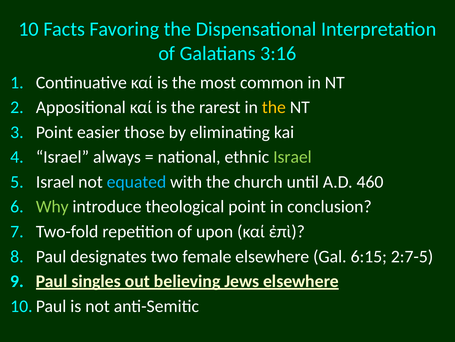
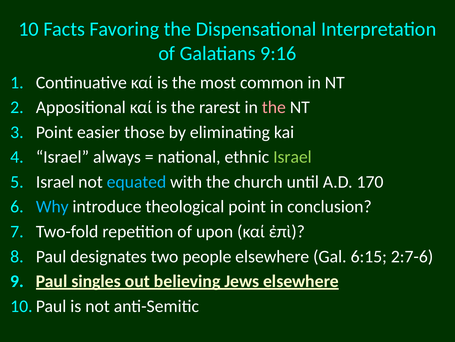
3:16: 3:16 -> 9:16
the at (274, 107) colour: yellow -> pink
460: 460 -> 170
Why colour: light green -> light blue
female: female -> people
2:7-5: 2:7-5 -> 2:7-6
